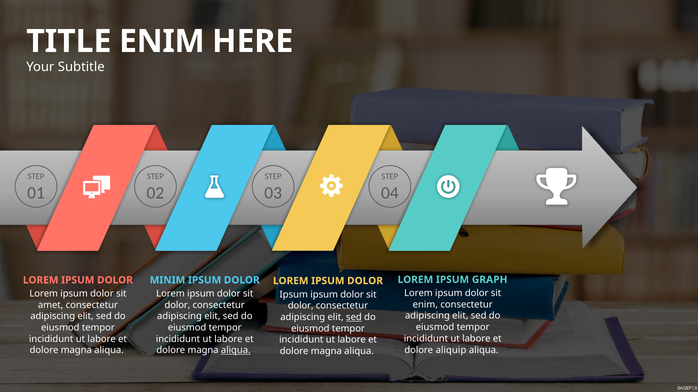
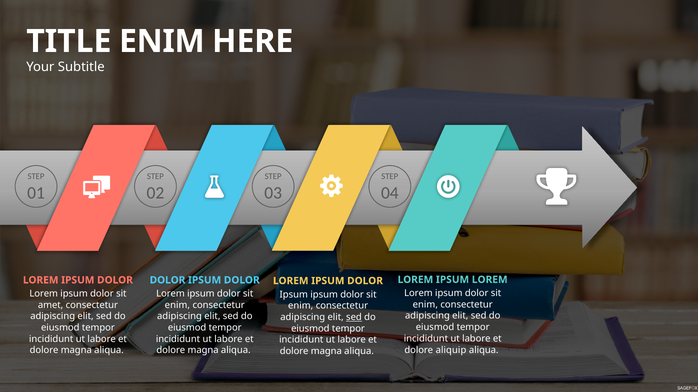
IPSUM GRAPH: GRAPH -> LOREM
MINIM at (167, 280): MINIM -> DOLOR
dolor at (177, 305): dolor -> enim
dolor at (301, 306): dolor -> enim
aliqua at (236, 351) underline: present -> none
